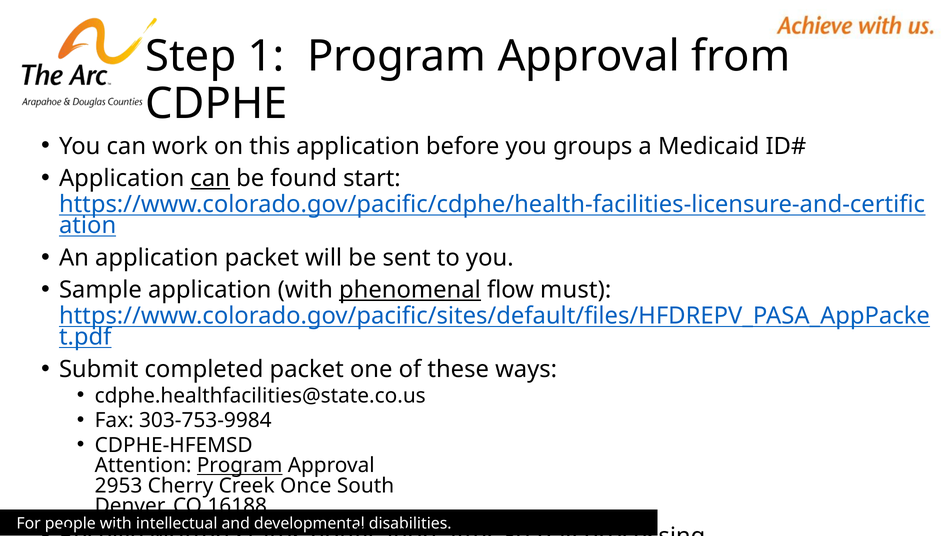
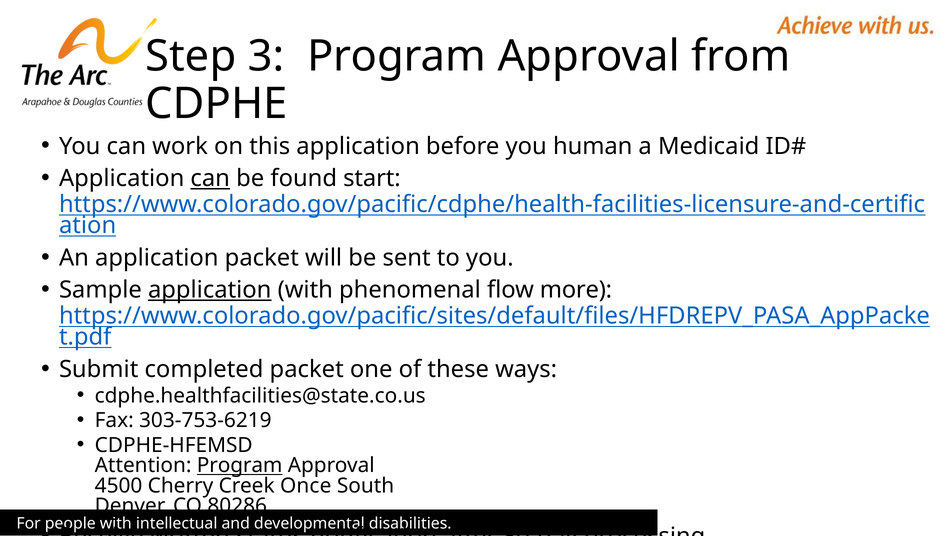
1: 1 -> 3
groups: groups -> human
application at (210, 290) underline: none -> present
phenomenal underline: present -> none
must: must -> more
303-753-9984: 303-753-9984 -> 303-753-6219
2953: 2953 -> 4500
16188: 16188 -> 80286
